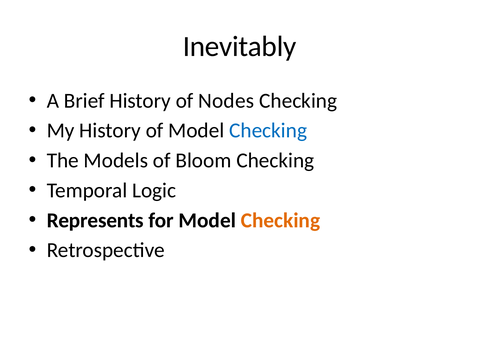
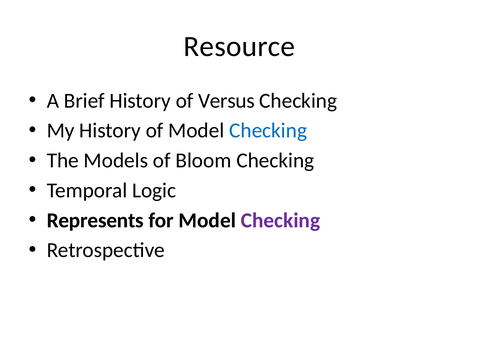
Inevitably: Inevitably -> Resource
Nodes: Nodes -> Versus
Checking at (280, 220) colour: orange -> purple
